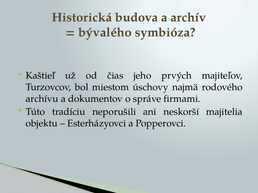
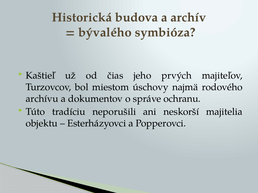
firmami: firmami -> ochranu
